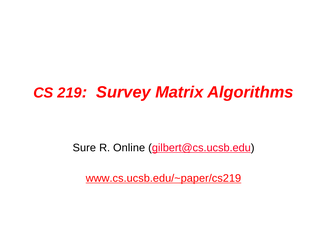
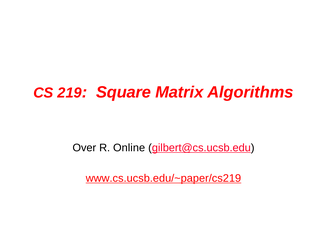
Survey: Survey -> Square
Sure: Sure -> Over
